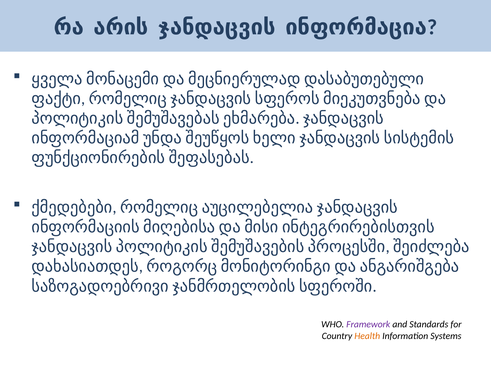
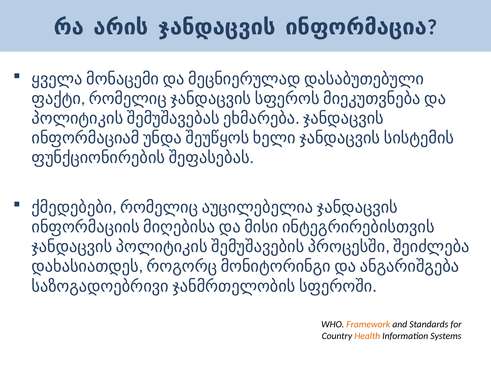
Framework colour: purple -> orange
